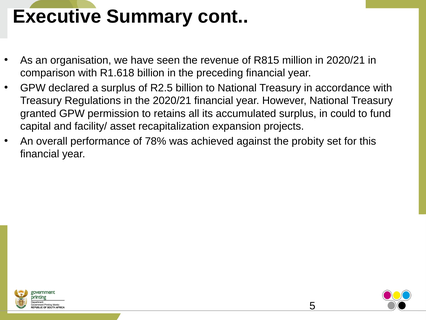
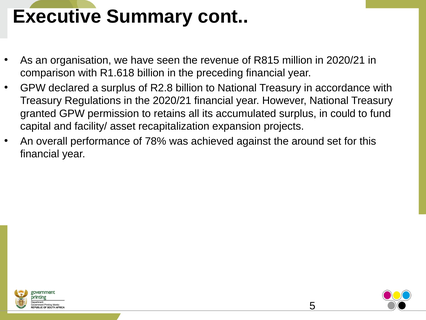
R2.5: R2.5 -> R2.8
probity: probity -> around
